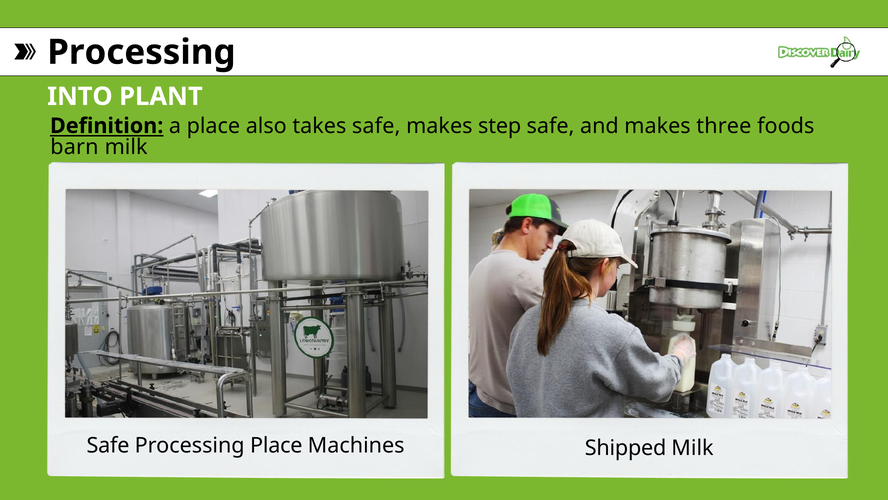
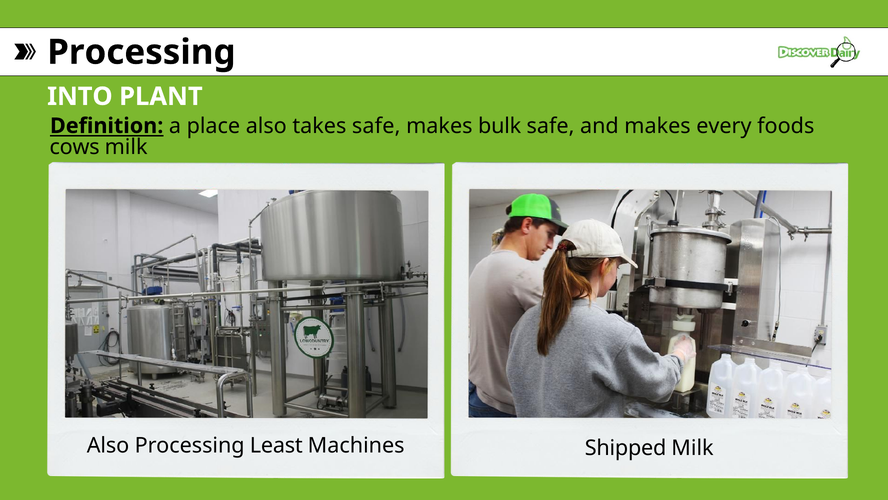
step: step -> bulk
three: three -> every
barn: barn -> cows
Safe at (108, 445): Safe -> Also
Processing Place: Place -> Least
